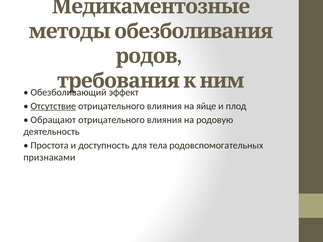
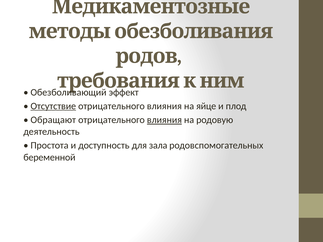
влияния at (164, 120) underline: none -> present
тела: тела -> зала
признаками: признаками -> беременной
